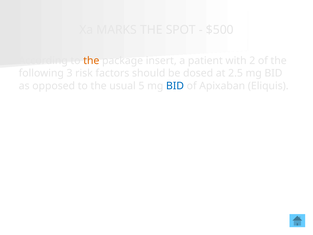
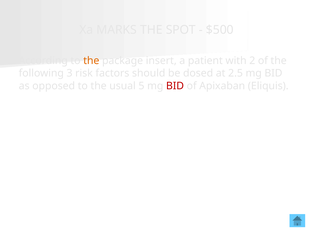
BID at (175, 86) colour: blue -> red
